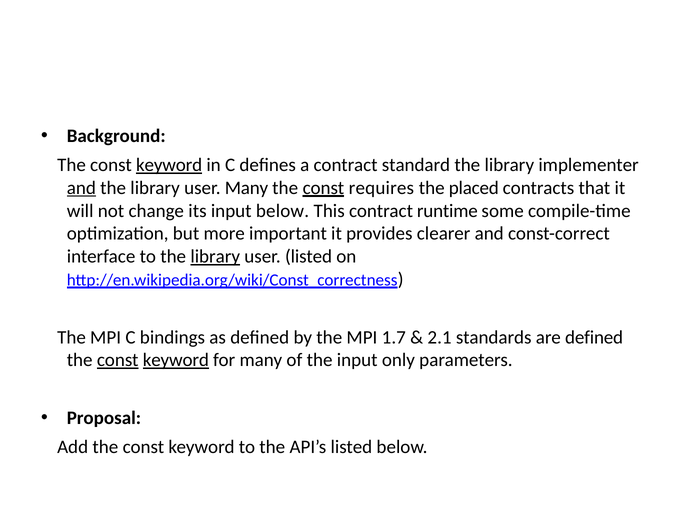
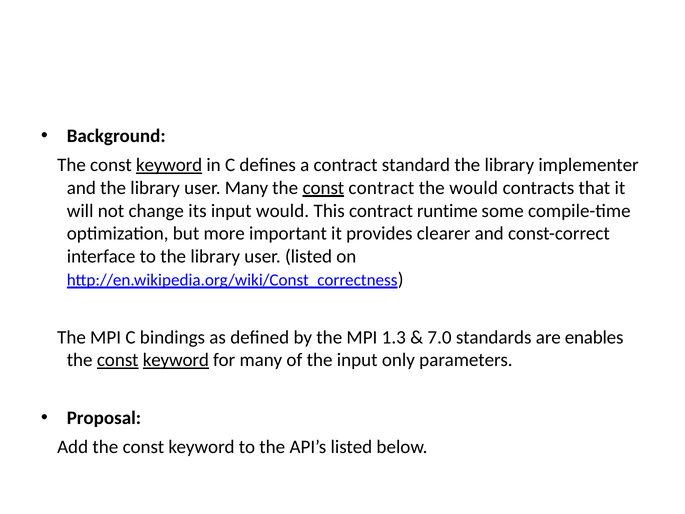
and at (81, 188) underline: present -> none
const requires: requires -> contract
the placed: placed -> would
input below: below -> would
library at (215, 256) underline: present -> none
1.7: 1.7 -> 1.3
2.1: 2.1 -> 7.0
are defined: defined -> enables
